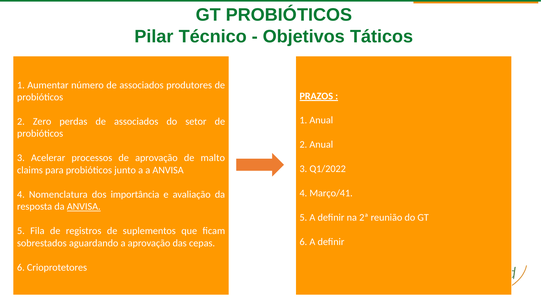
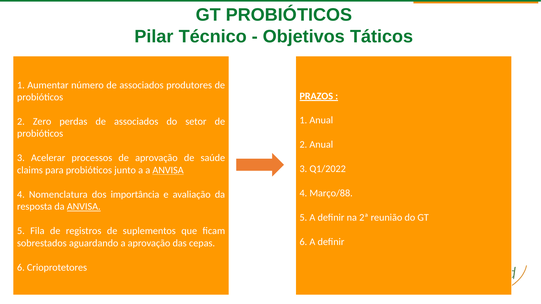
malto: malto -> saúde
ANVISA at (168, 170) underline: none -> present
Março/41: Março/41 -> Março/88
